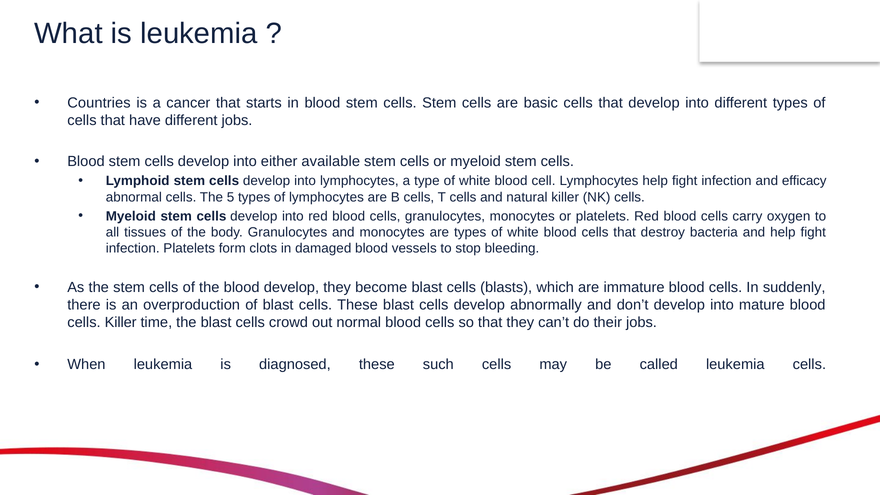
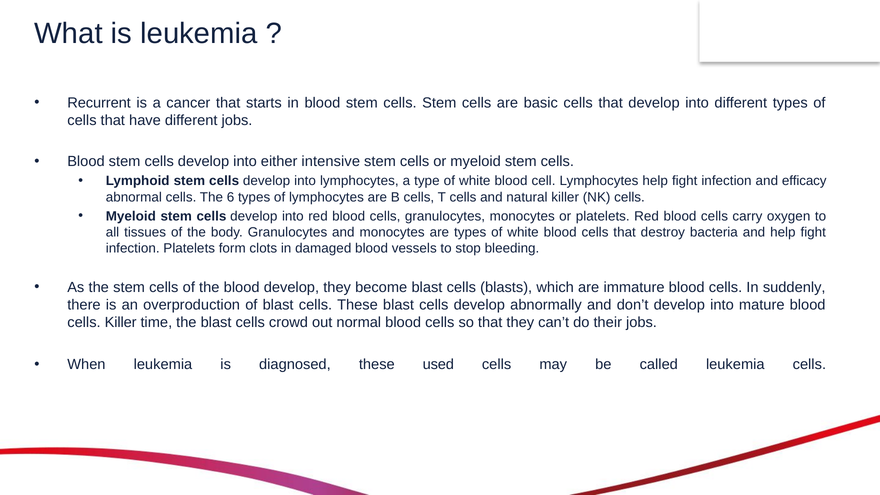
Countries: Countries -> Recurrent
available: available -> intensive
5: 5 -> 6
such: such -> used
